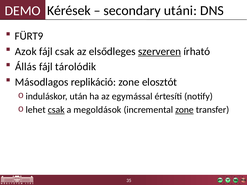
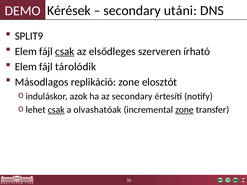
FÜRT9: FÜRT9 -> SPLIT9
Azok at (26, 51): Azok -> Elem
csak at (65, 51) underline: none -> present
szerveren underline: present -> none
Állás at (26, 67): Állás -> Elem
után: után -> azok
az egymással: egymással -> secondary
megoldások: megoldások -> olvashatóak
